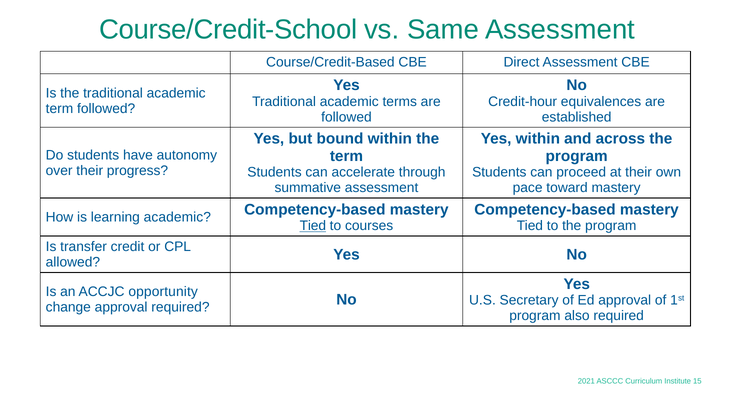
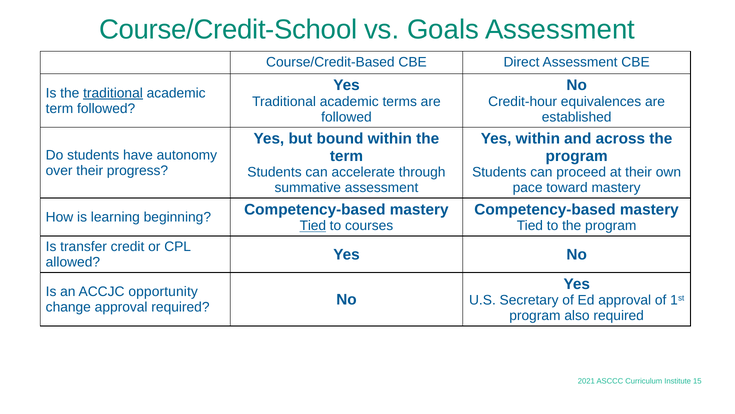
Same: Same -> Goals
traditional at (113, 93) underline: none -> present
learning academic: academic -> beginning
